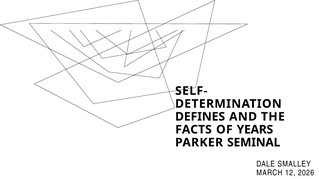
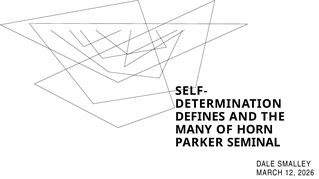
FACTS: FACTS -> MANY
YEARS: YEARS -> HORN
